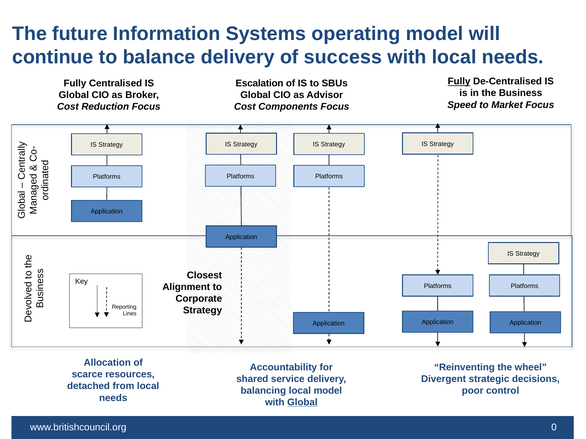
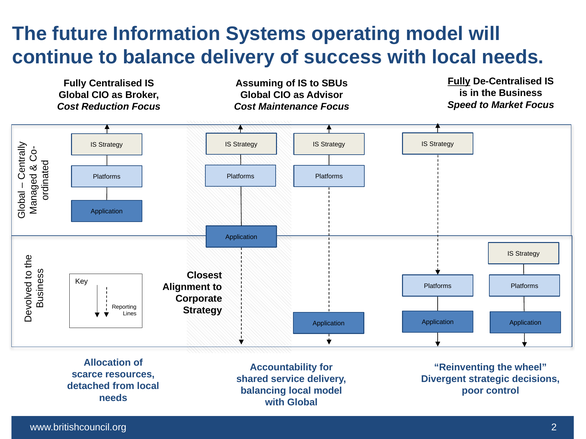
Escalation: Escalation -> Assuming
Components: Components -> Maintenance
Global at (302, 403) underline: present -> none
0: 0 -> 2
